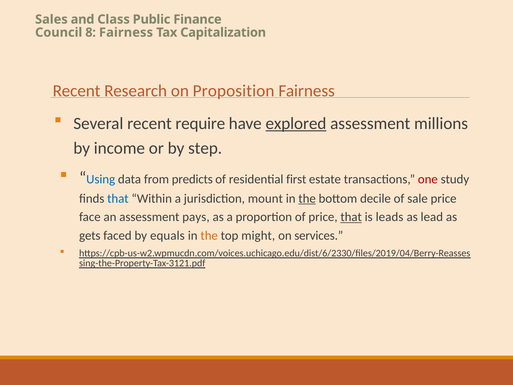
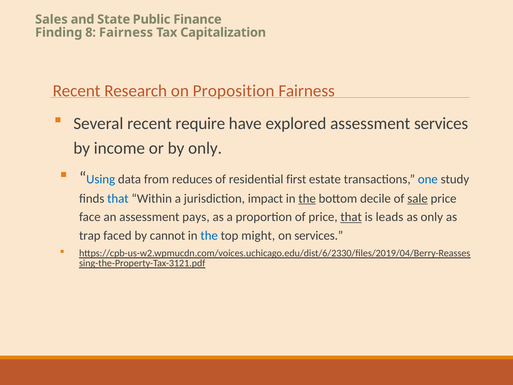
Class: Class -> State
Council: Council -> Finding
explored underline: present -> none
assessment millions: millions -> services
by step: step -> only
predicts: predicts -> reduces
one colour: red -> blue
mount: mount -> impact
sale underline: none -> present
as lead: lead -> only
gets: gets -> trap
equals: equals -> cannot
the at (209, 235) colour: orange -> blue
